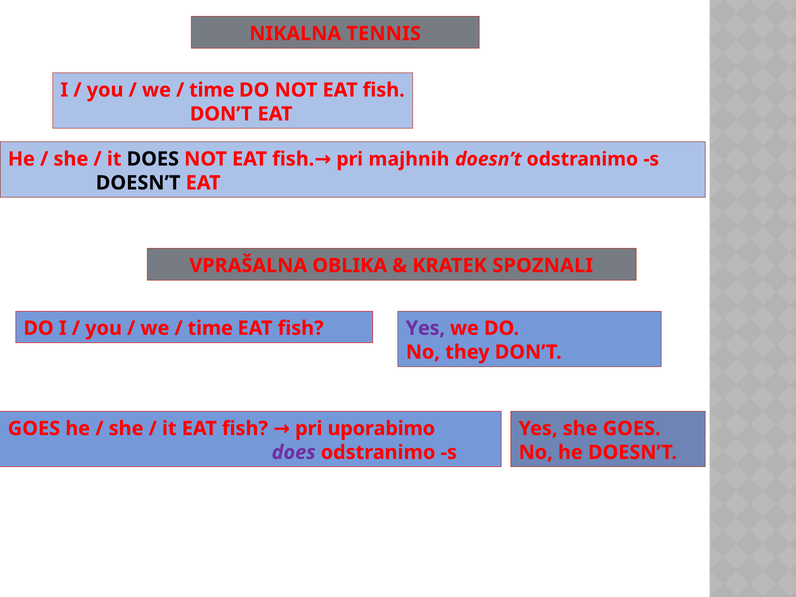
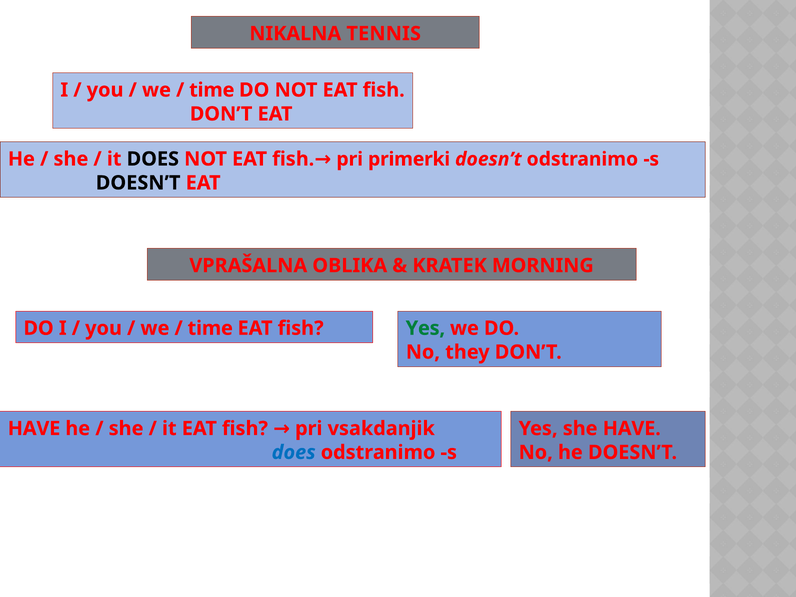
majhnih: majhnih -> primerki
SPOZNALI: SPOZNALI -> MORNING
Yes at (425, 328) colour: purple -> green
GOES at (34, 429): GOES -> HAVE
uporabimo: uporabimo -> vsakdanjik
she GOES: GOES -> HAVE
does at (294, 452) colour: purple -> blue
